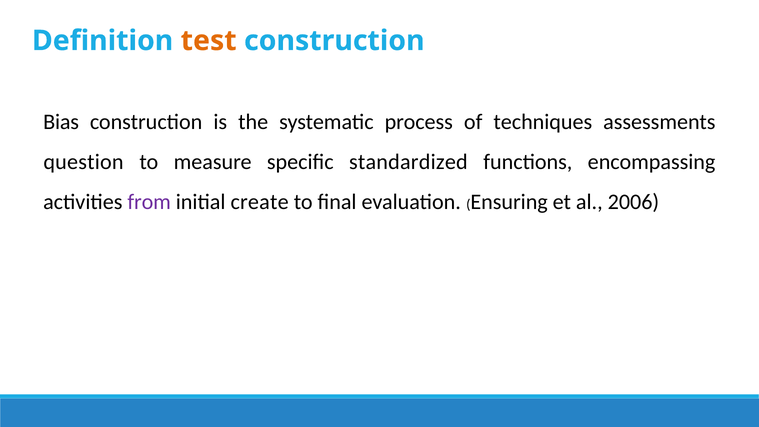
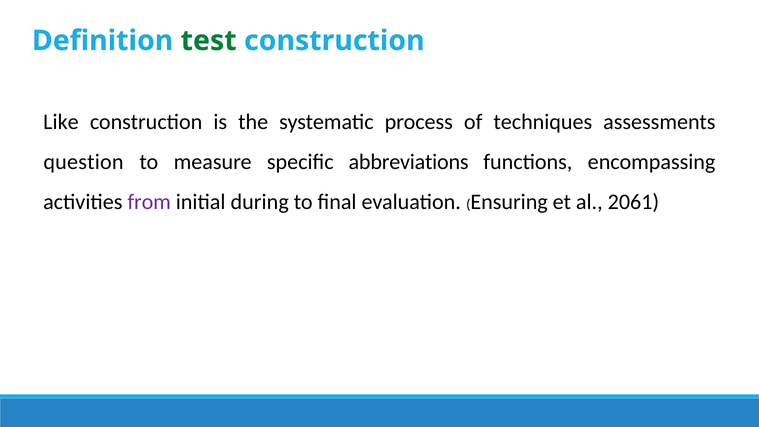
test colour: orange -> green
Bias: Bias -> Like
standardized: standardized -> abbreviations
create: create -> during
2006: 2006 -> 2061
